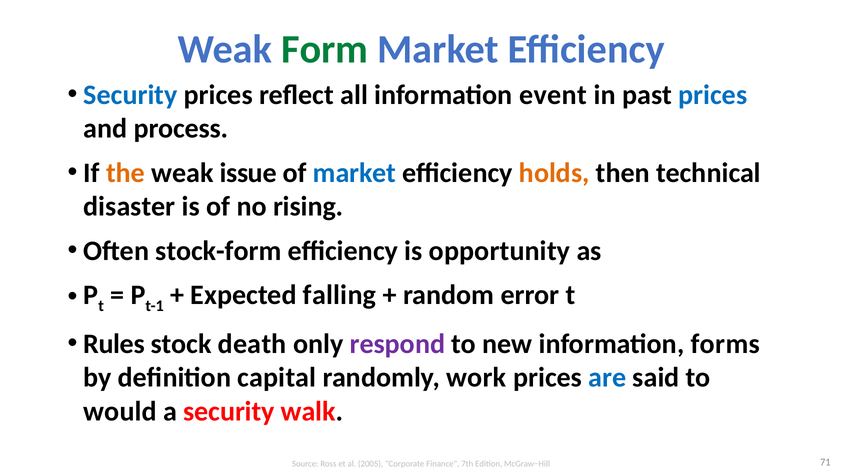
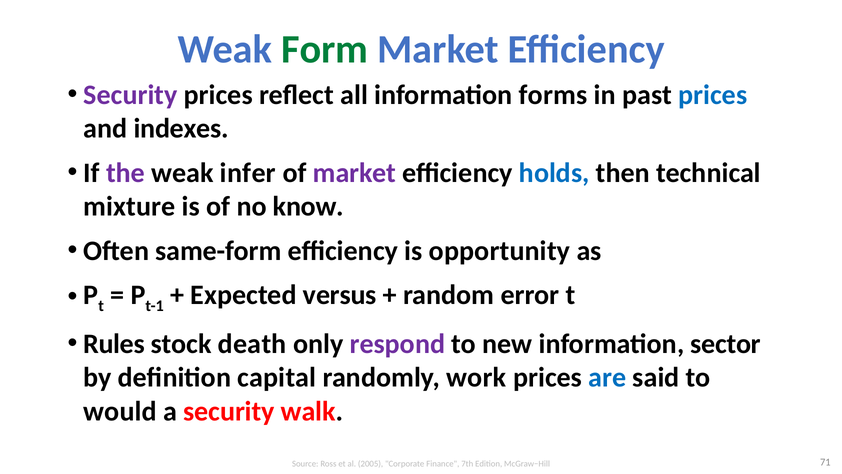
Security at (130, 95) colour: blue -> purple
event: event -> forms
process: process -> indexes
the colour: orange -> purple
issue: issue -> infer
market at (354, 173) colour: blue -> purple
holds colour: orange -> blue
disaster: disaster -> mixture
rising: rising -> know
stock-form: stock-form -> same-form
falling: falling -> versus
forms: forms -> sector
